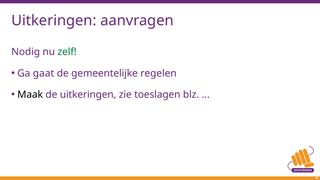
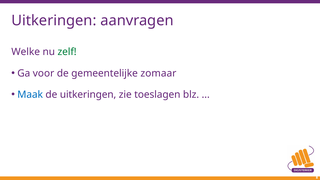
Nodig: Nodig -> Welke
gaat: gaat -> voor
regelen: regelen -> zomaar
Maak colour: black -> blue
